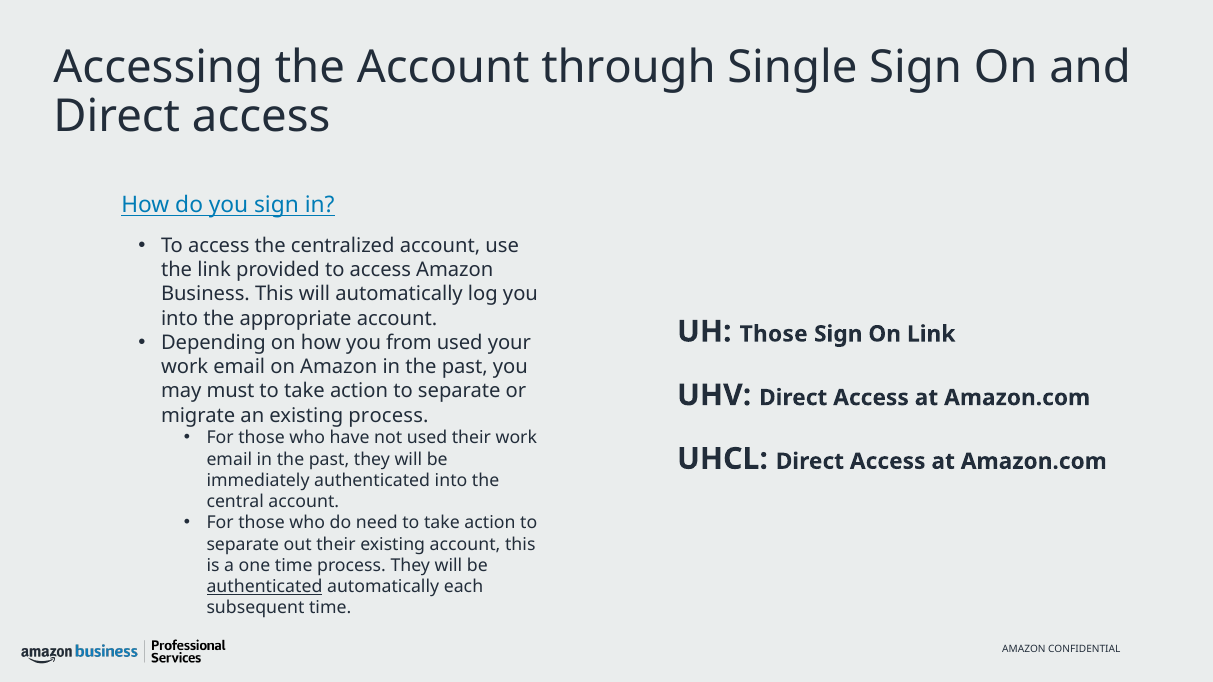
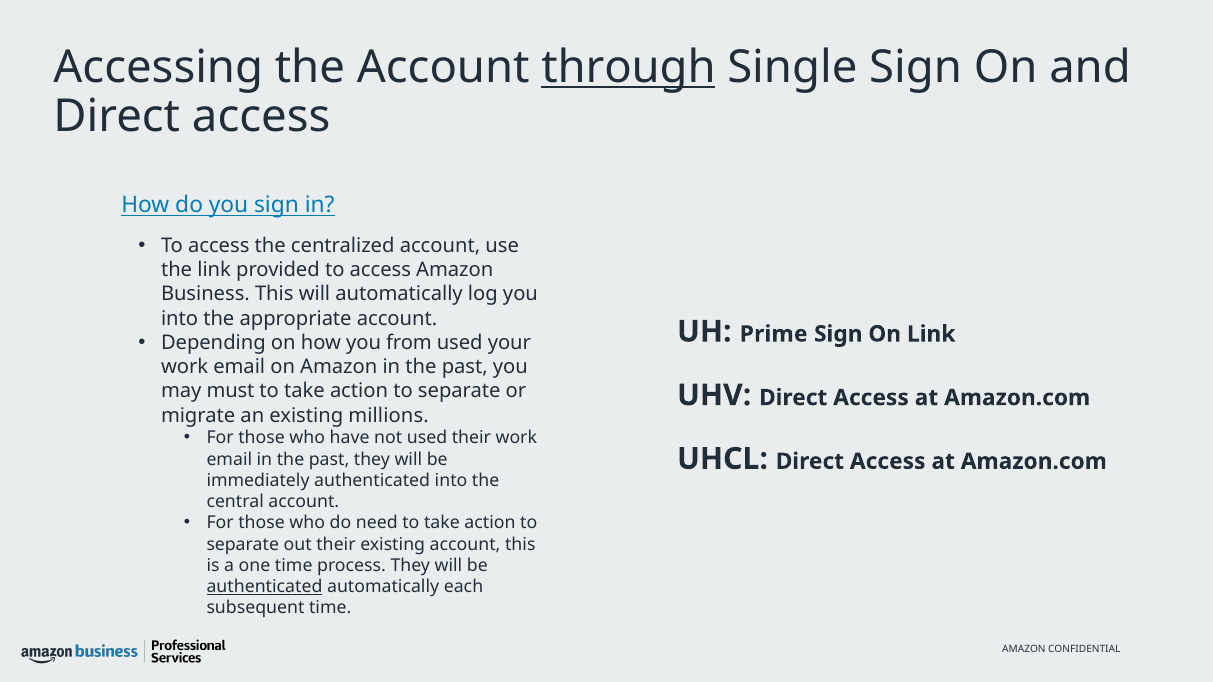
through underline: none -> present
UH Those: Those -> Prime
existing process: process -> millions
